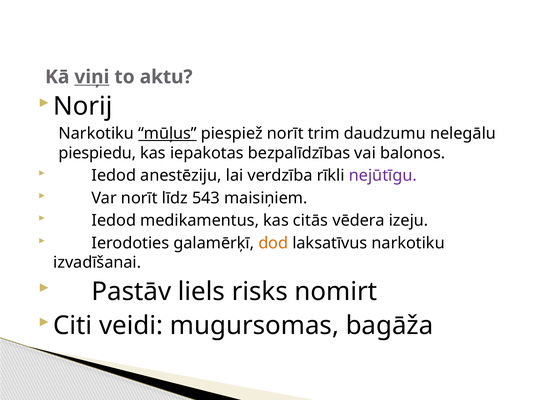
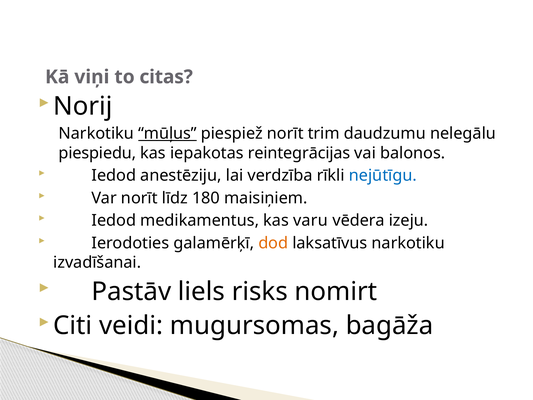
viņi underline: present -> none
aktu: aktu -> citas
bezpalīdzības: bezpalīdzības -> reintegrācijas
nejūtīgu colour: purple -> blue
543: 543 -> 180
citās: citās -> varu
